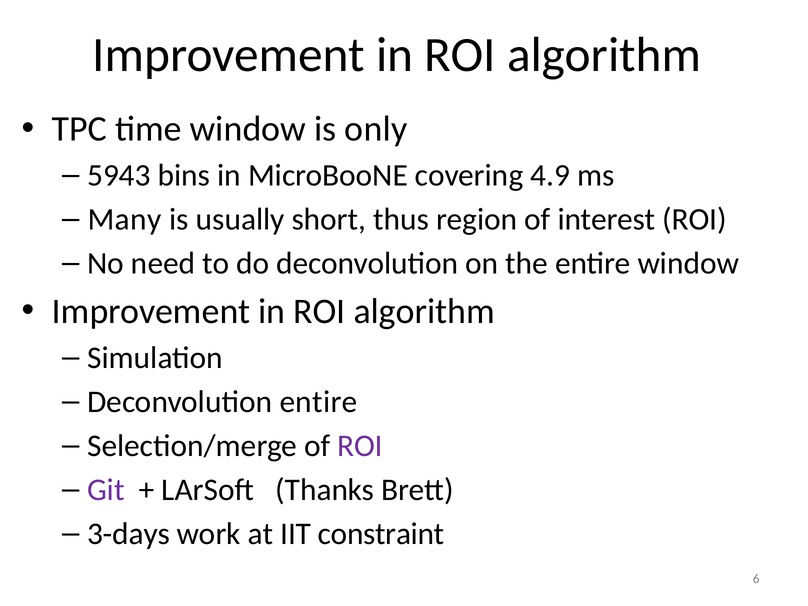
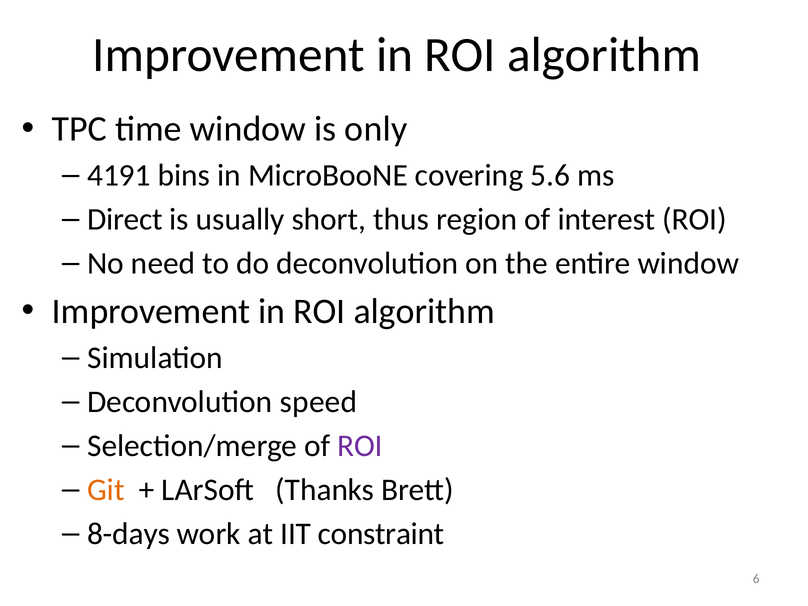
5943: 5943 -> 4191
4.9: 4.9 -> 5.6
Many: Many -> Direct
Deconvolution entire: entire -> speed
Git colour: purple -> orange
3-days: 3-days -> 8-days
